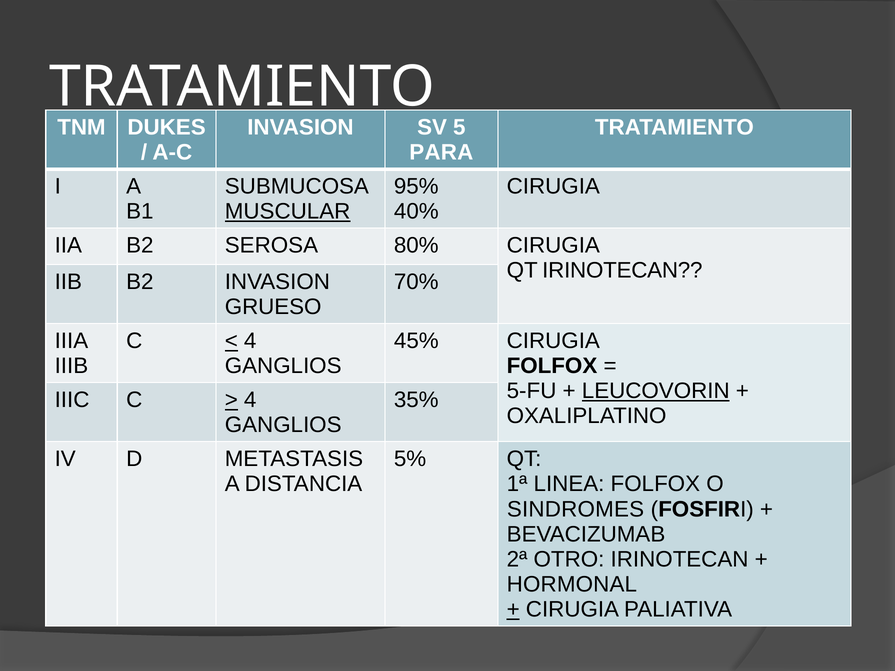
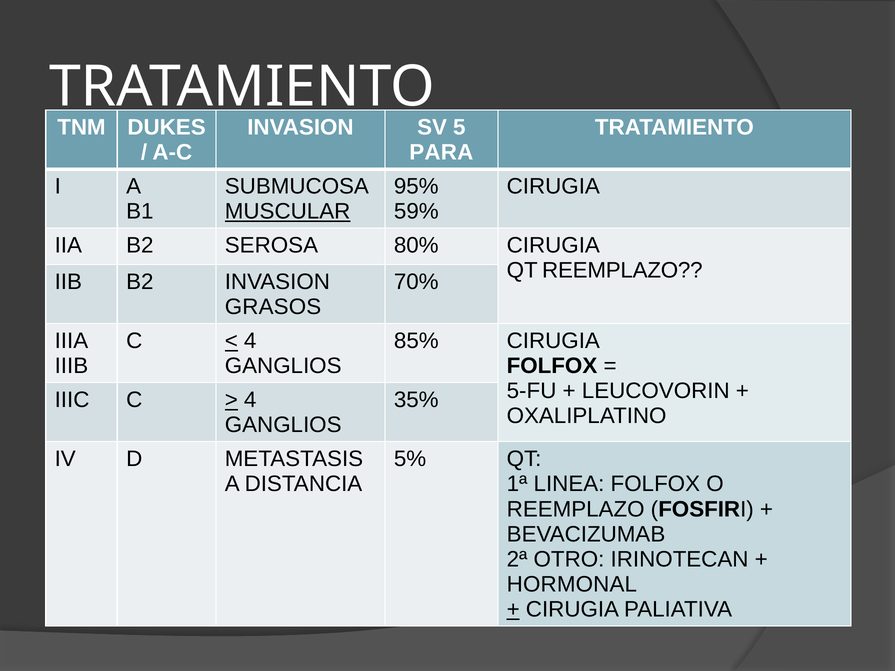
40%: 40% -> 59%
QT IRINOTECAN: IRINOTECAN -> REEMPLAZO
GRUESO: GRUESO -> GRASOS
45%: 45% -> 85%
LEUCOVORIN underline: present -> none
SINDROMES at (576, 509): SINDROMES -> REEMPLAZO
